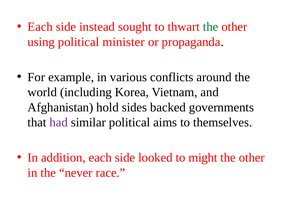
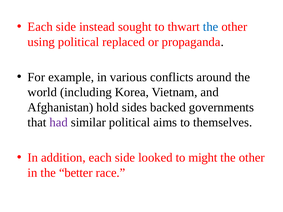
the at (211, 27) colour: green -> blue
minister: minister -> replaced
never: never -> better
